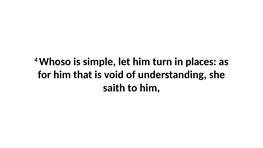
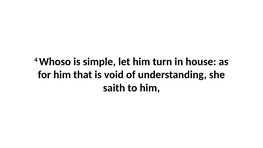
places: places -> house
